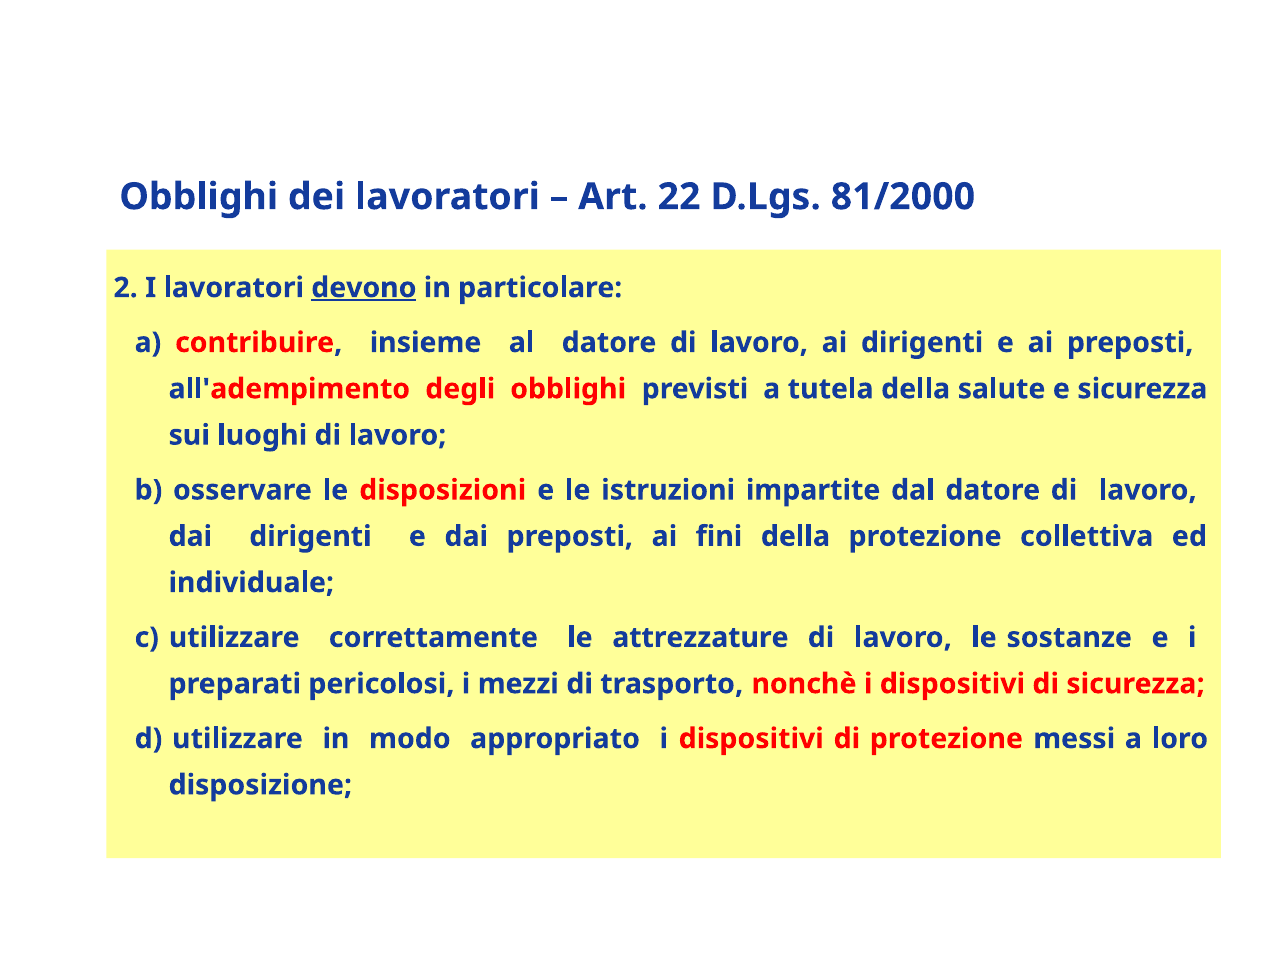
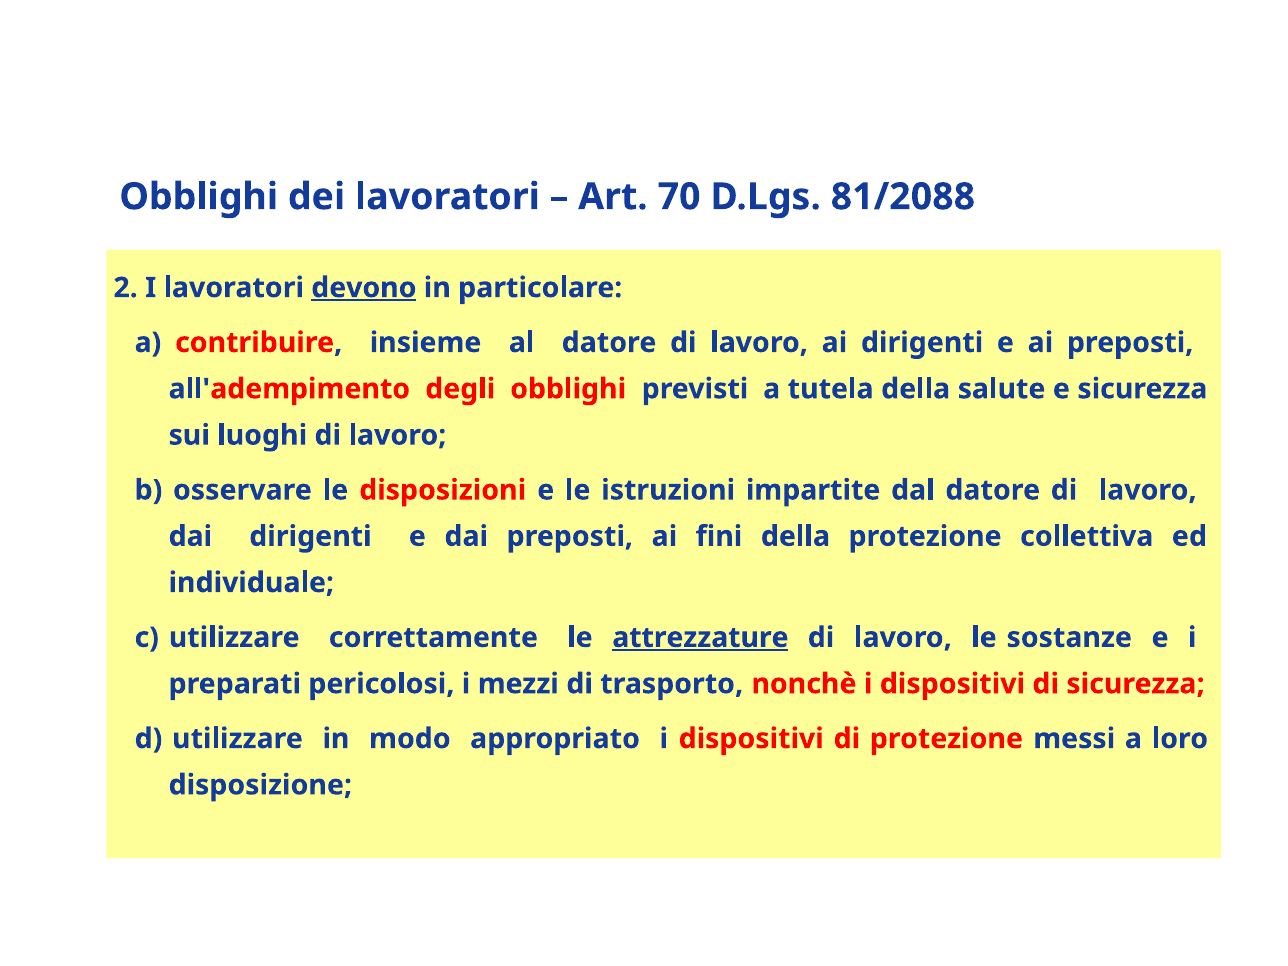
22: 22 -> 70
81/2000: 81/2000 -> 81/2088
attrezzature underline: none -> present
